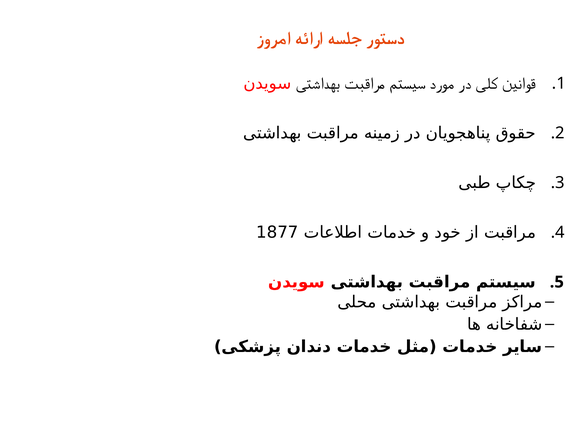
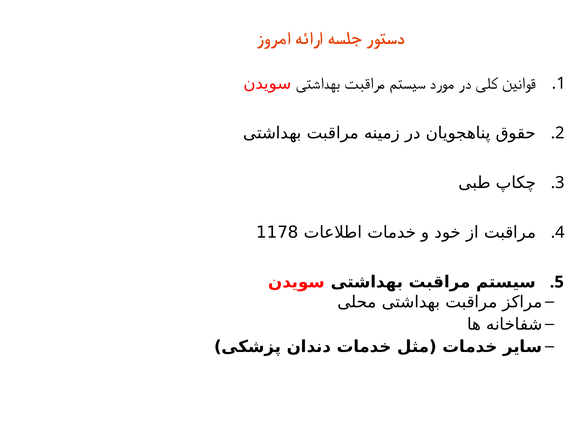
1877: 1877 -> 1178
